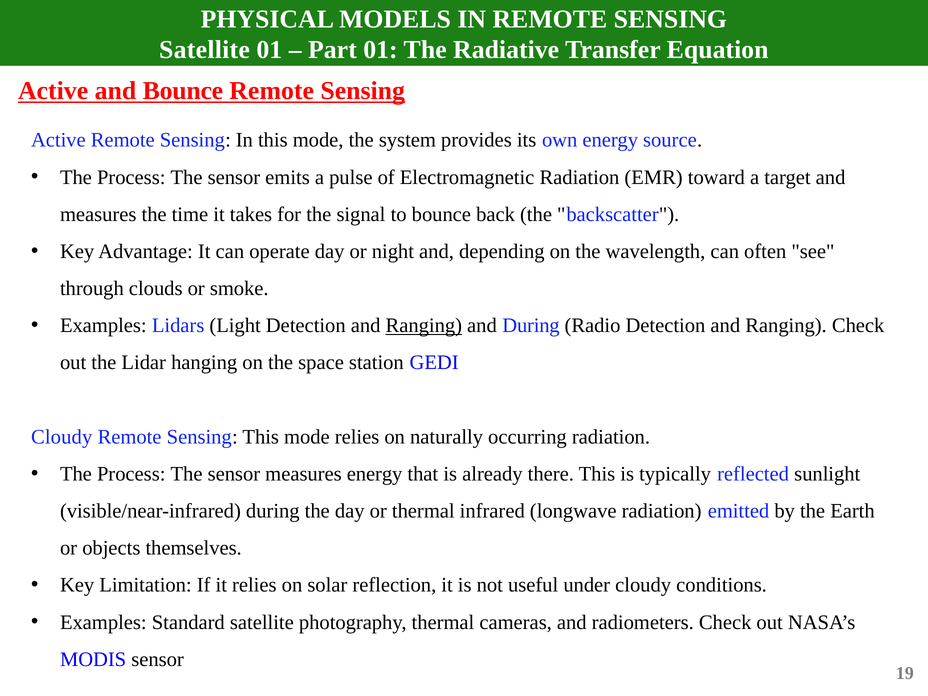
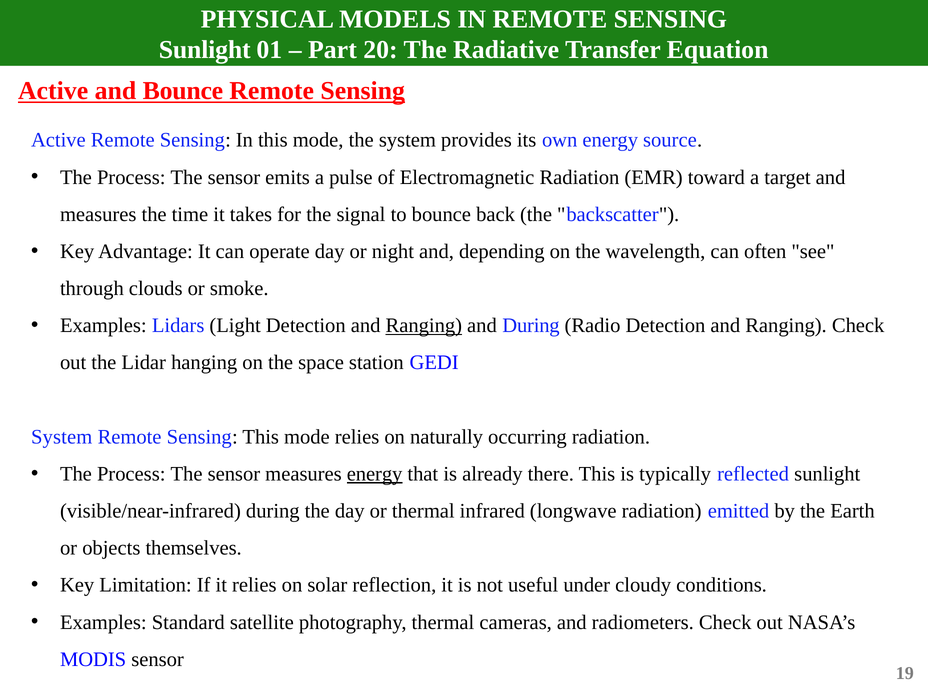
Satellite at (205, 50): Satellite -> Sunlight
Part 01: 01 -> 20
Cloudy at (62, 437): Cloudy -> System
energy at (375, 474) underline: none -> present
